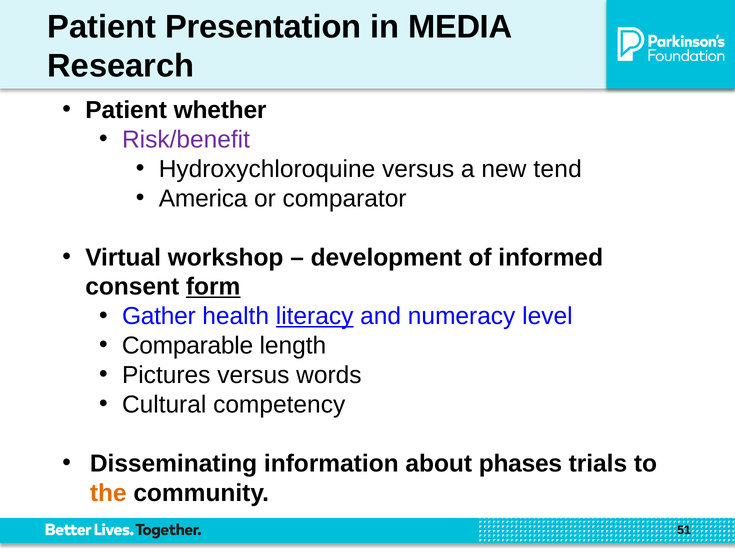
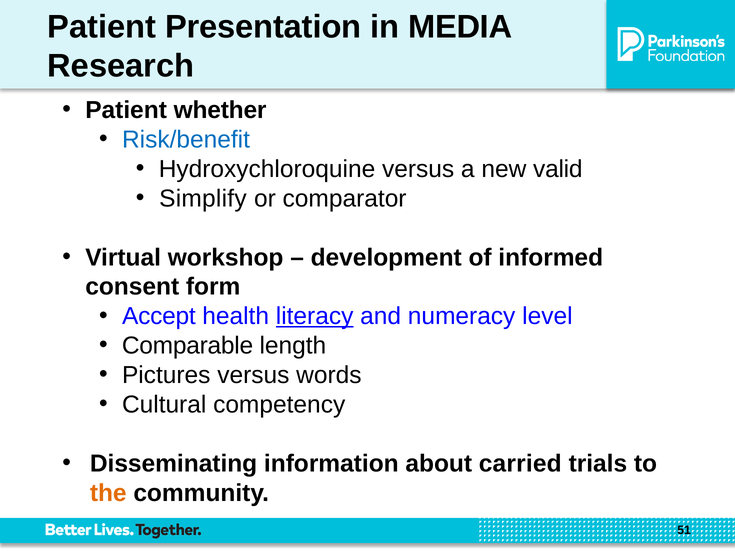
Risk/benefit colour: purple -> blue
tend: tend -> valid
America: America -> Simplify
form underline: present -> none
Gather: Gather -> Accept
phases: phases -> carried
